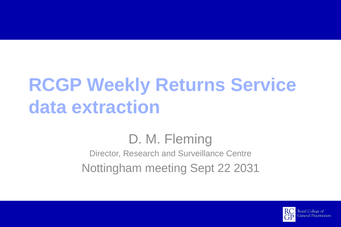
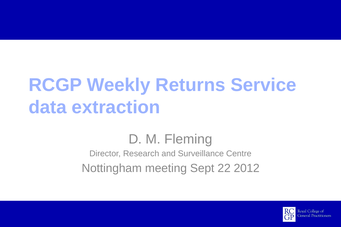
2031: 2031 -> 2012
